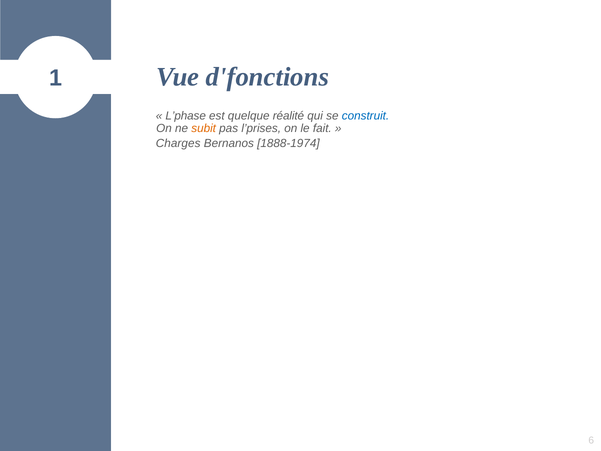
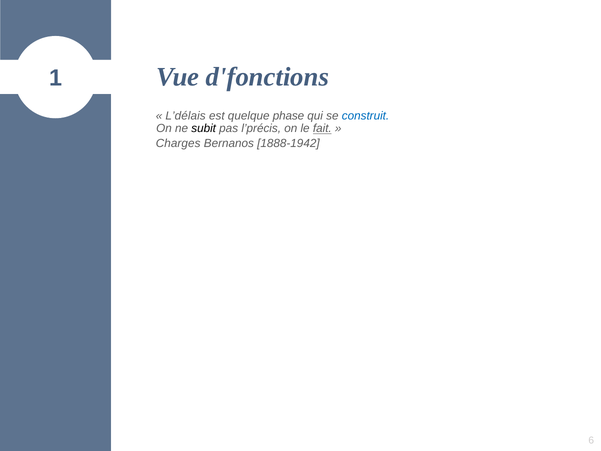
L’phase: L’phase -> L’délais
réalité: réalité -> phase
subit colour: orange -> black
l’prises: l’prises -> l’précis
fait underline: none -> present
1888-1974: 1888-1974 -> 1888-1942
